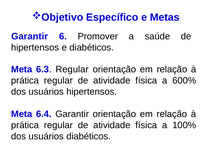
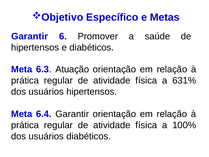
6.3 Regular: Regular -> Atuação
600%: 600% -> 631%
